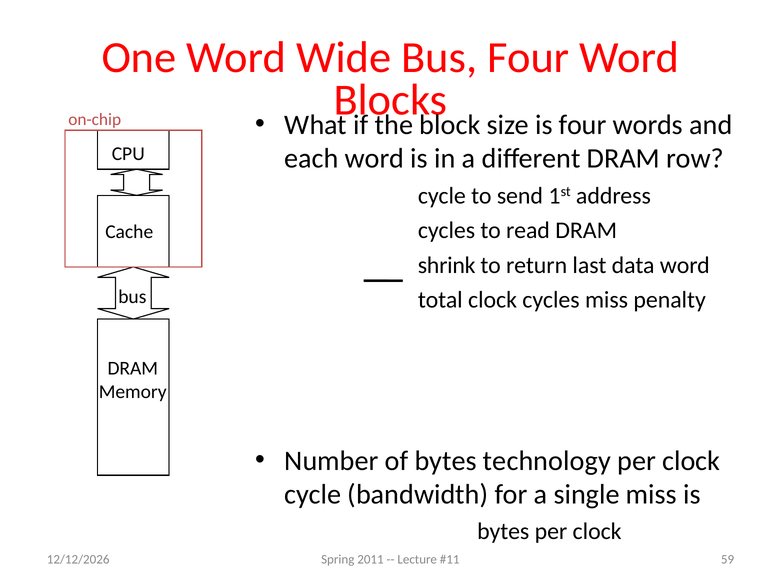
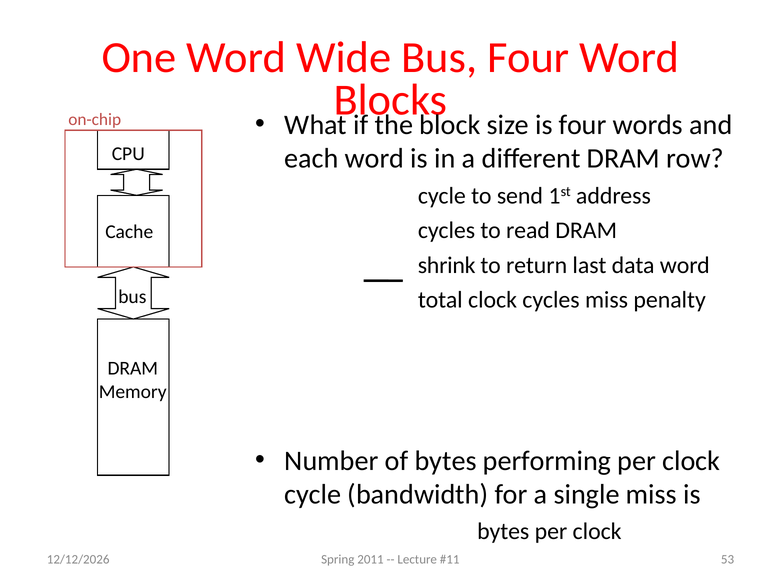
technology: technology -> performing
59: 59 -> 53
